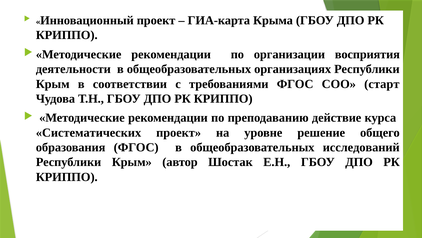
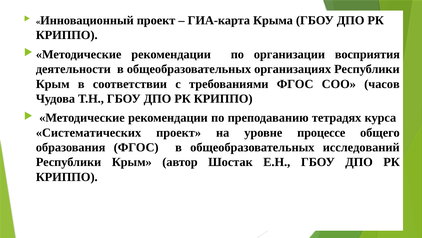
старт: старт -> часов
действие: действие -> тетрадях
решение: решение -> процессе
